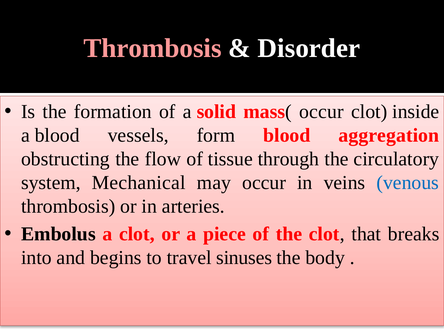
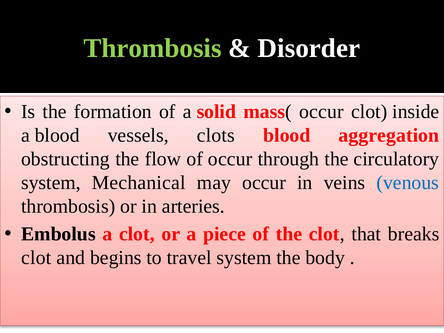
Thrombosis at (153, 48) colour: pink -> light green
form: form -> clots
of tissue: tissue -> occur
into at (36, 258): into -> clot
travel sinuses: sinuses -> system
